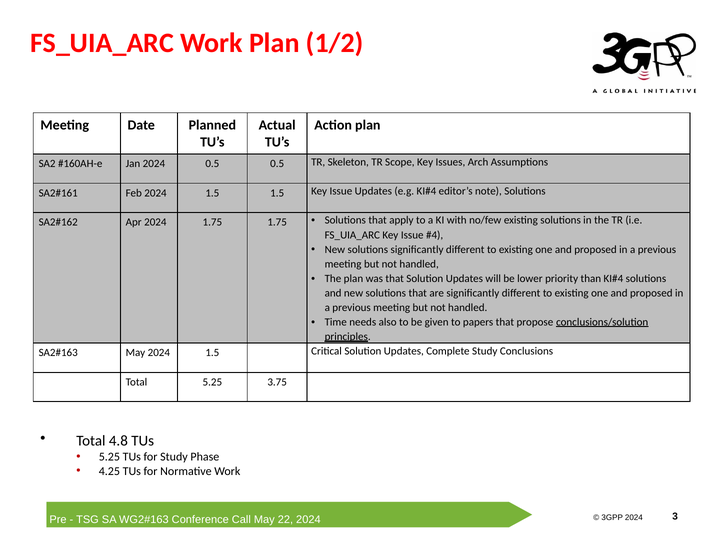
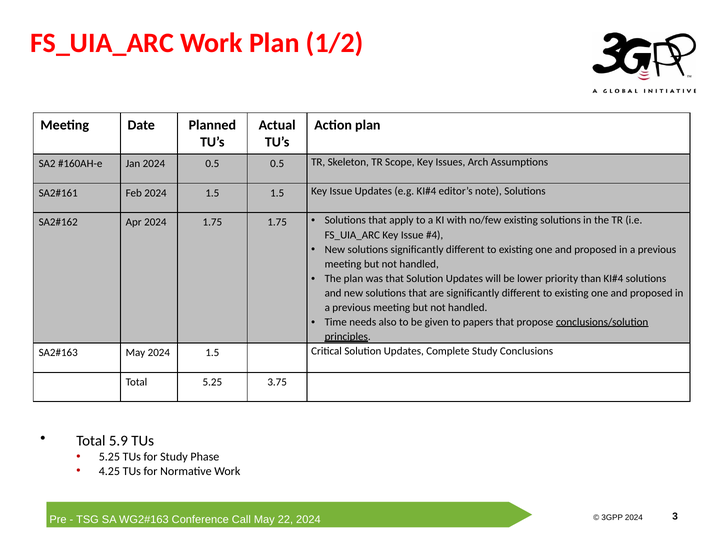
4.8: 4.8 -> 5.9
